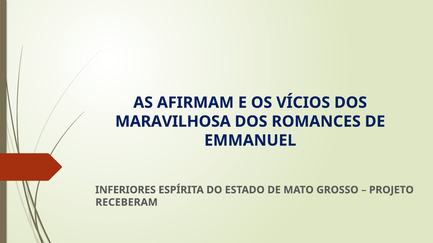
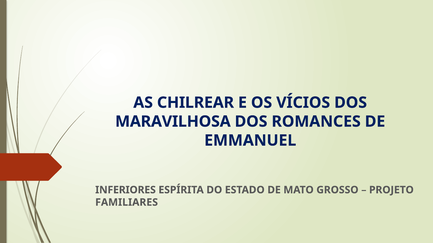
AFIRMAM: AFIRMAM -> CHILREAR
RECEBERAM: RECEBERAM -> FAMILIARES
